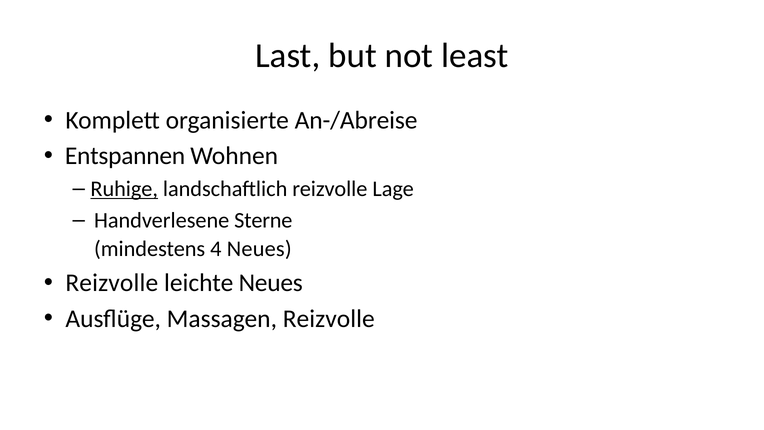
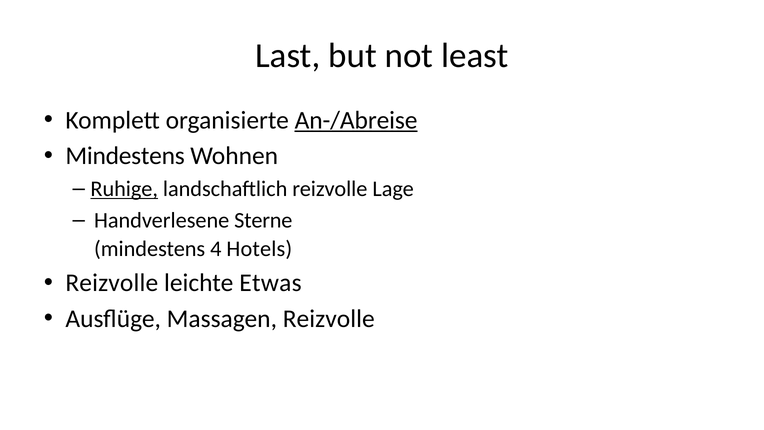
An-/Abreise underline: none -> present
Entspannen at (125, 156): Entspannen -> Mindestens
4 Neues: Neues -> Hotels
leichte Neues: Neues -> Etwas
